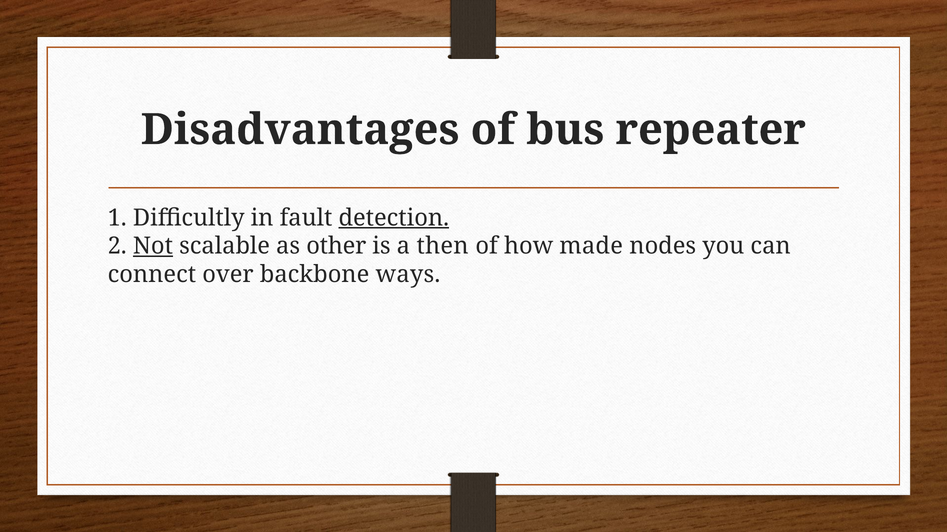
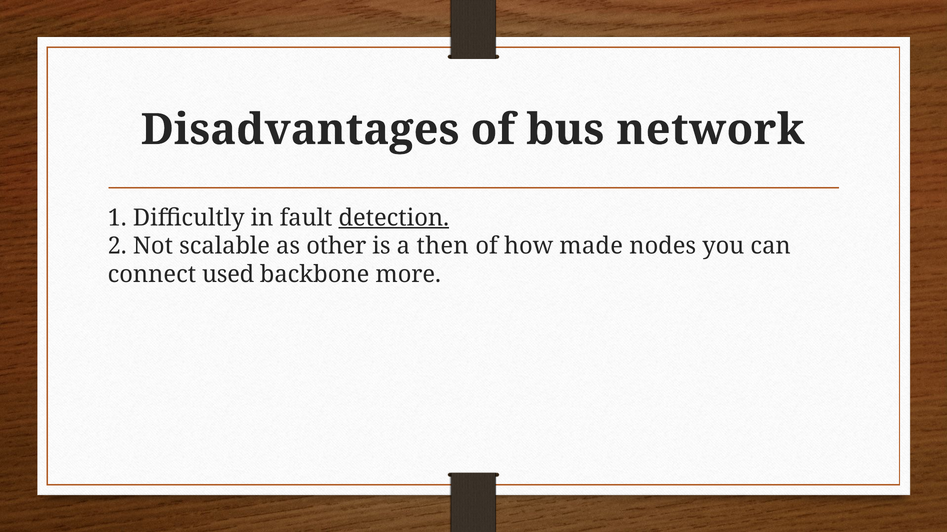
repeater: repeater -> network
Not underline: present -> none
over: over -> used
ways: ways -> more
